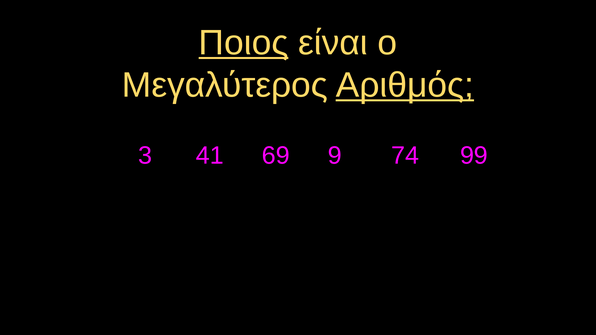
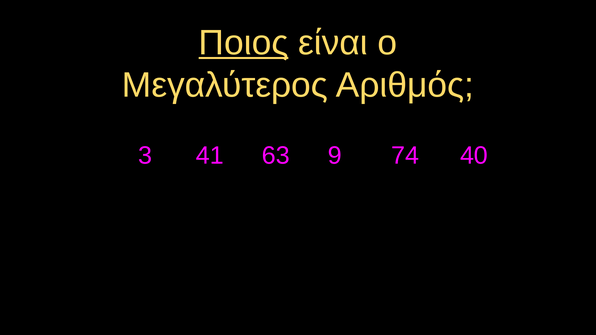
Αριθμός underline: present -> none
69: 69 -> 63
99: 99 -> 40
